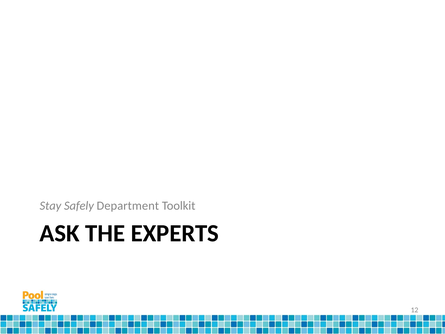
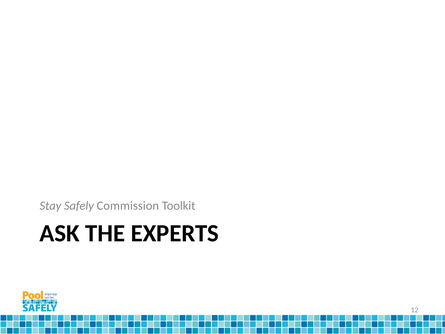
Department: Department -> Commission
